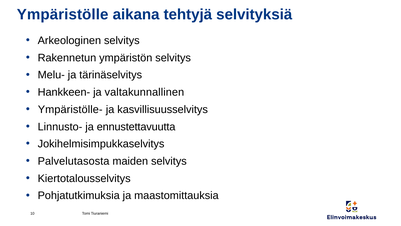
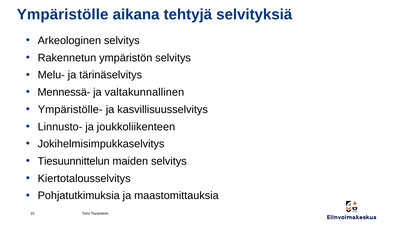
Hankkeen-: Hankkeen- -> Mennessä-
ennustettavuutta: ennustettavuutta -> joukkoliikenteen
Palvelutasosta: Palvelutasosta -> Tiesuunnittelun
